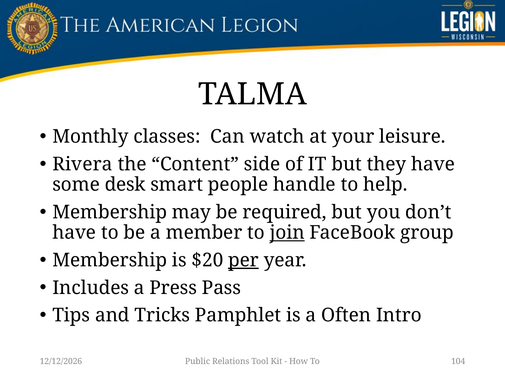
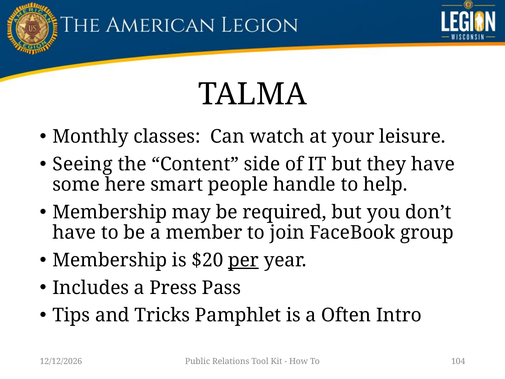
Rivera: Rivera -> Seeing
desk: desk -> here
join underline: present -> none
